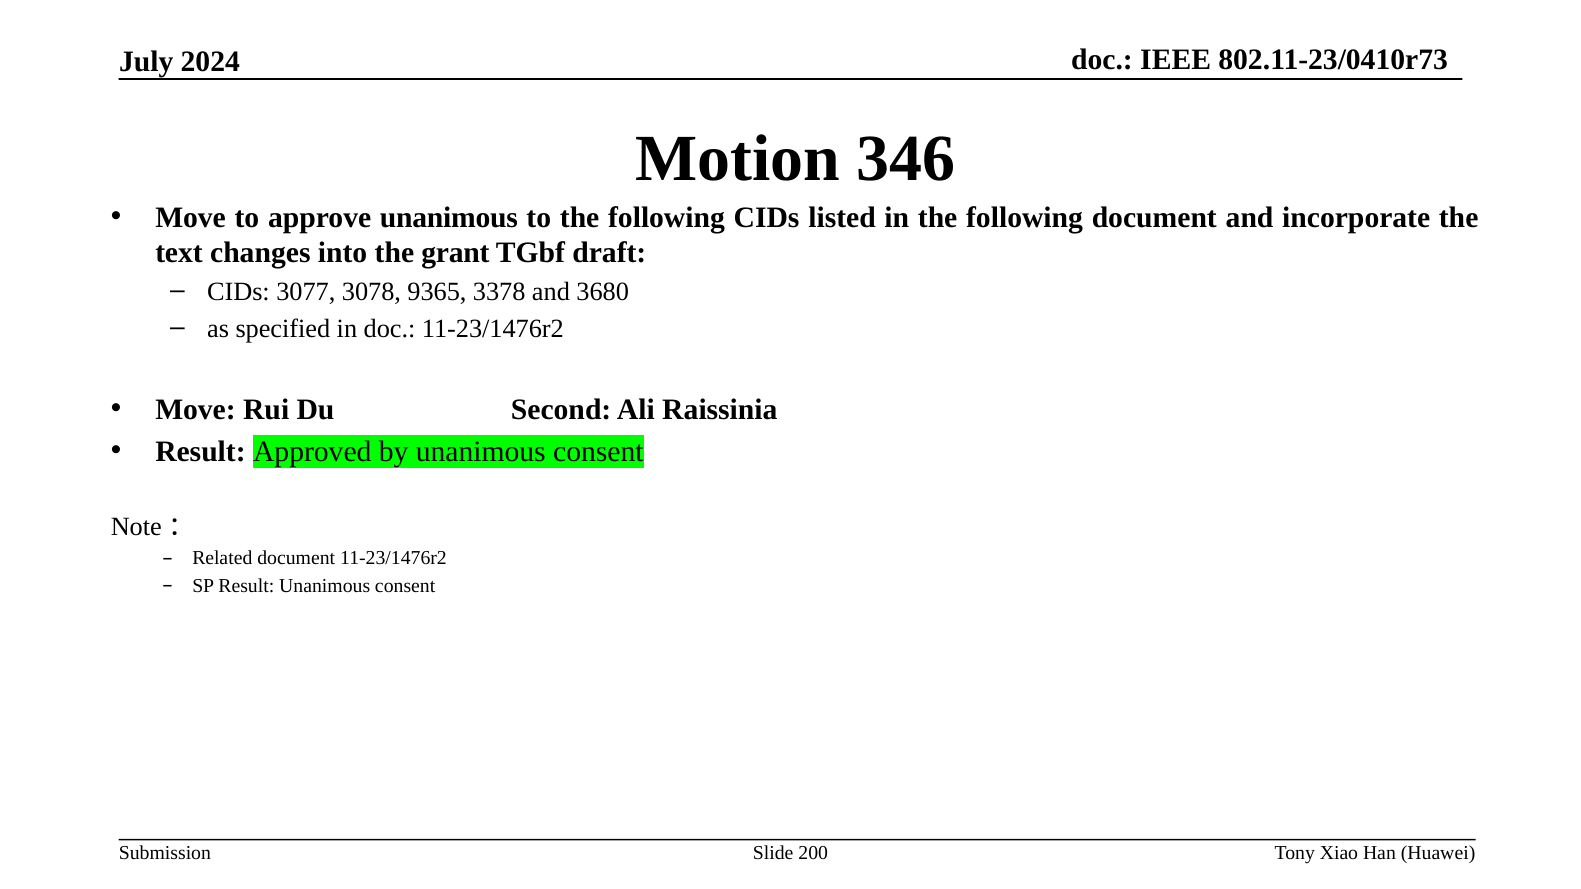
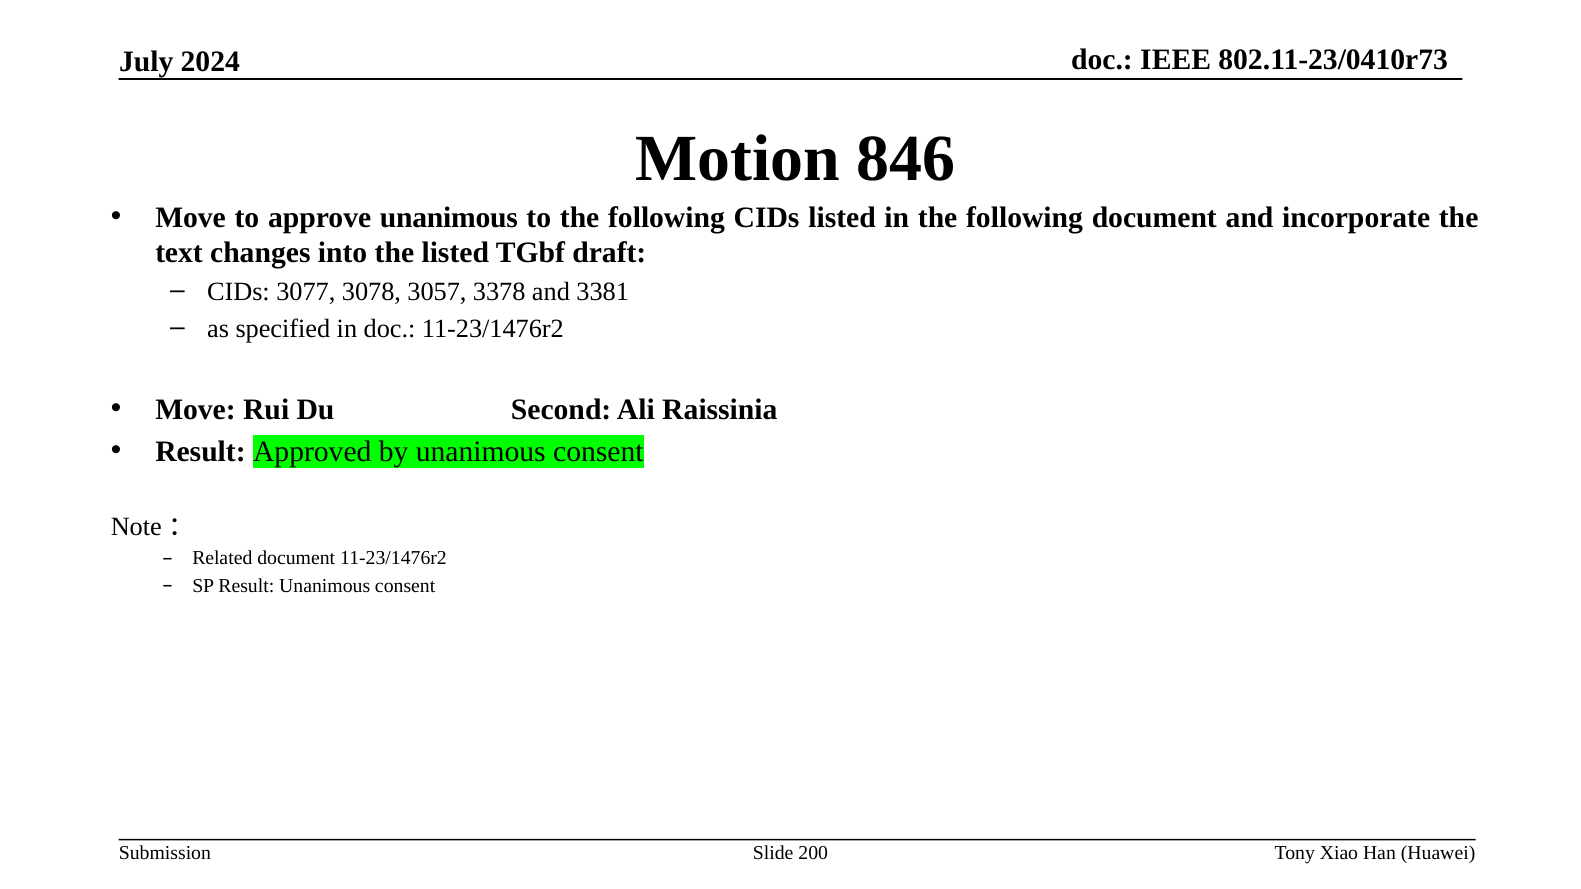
346: 346 -> 846
the grant: grant -> listed
9365: 9365 -> 3057
3680: 3680 -> 3381
